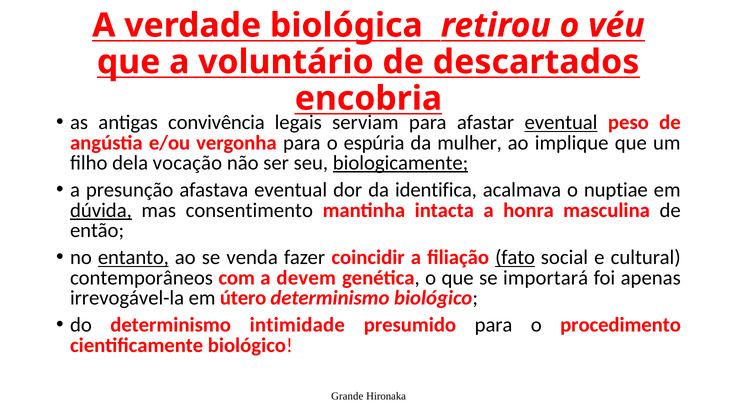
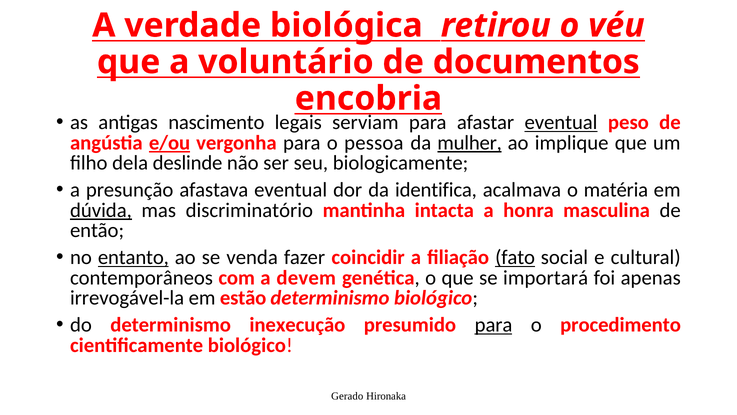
descartados: descartados -> documentos
convivência: convivência -> nascimento
e/ou underline: none -> present
espúria: espúria -> pessoa
mulher underline: none -> present
vocação: vocação -> deslinde
biologicamente underline: present -> none
nuptiae: nuptiae -> matéria
consentimento: consentimento -> discriminatório
útero: útero -> estão
intimidade: intimidade -> inexecução
para at (494, 325) underline: none -> present
Grande: Grande -> Gerado
